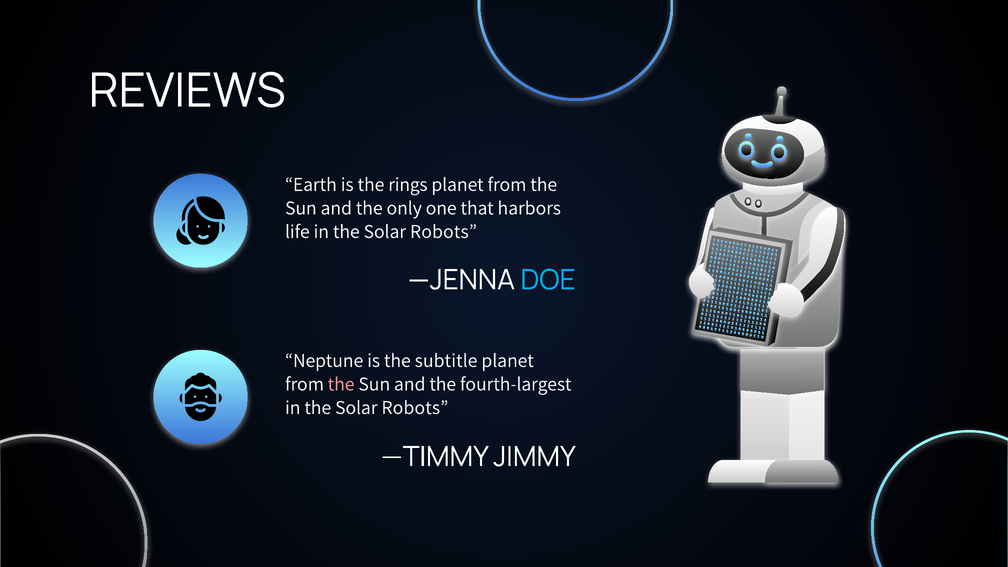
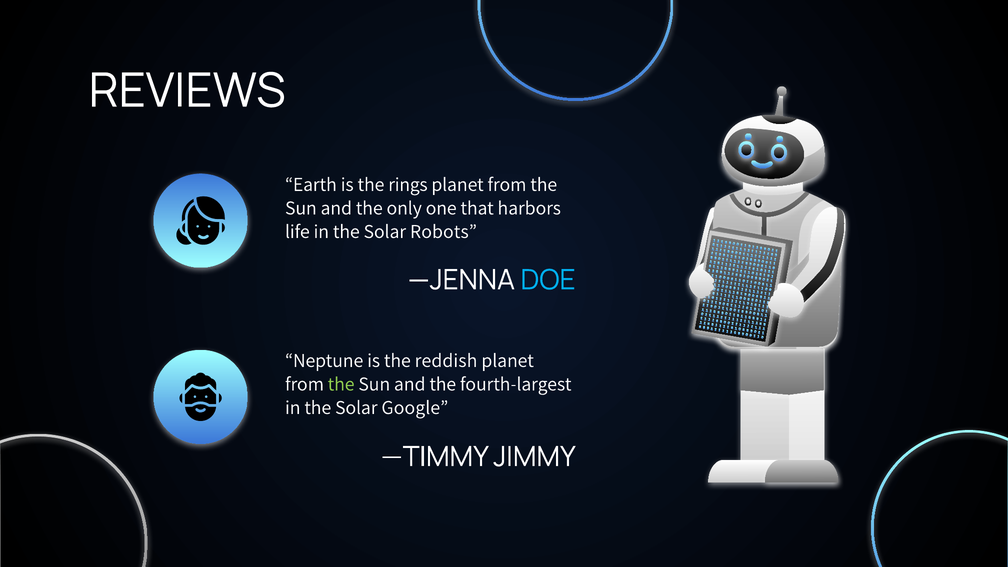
subtitle: subtitle -> reddish
the at (341, 384) colour: pink -> light green
Robots at (415, 408): Robots -> Google
